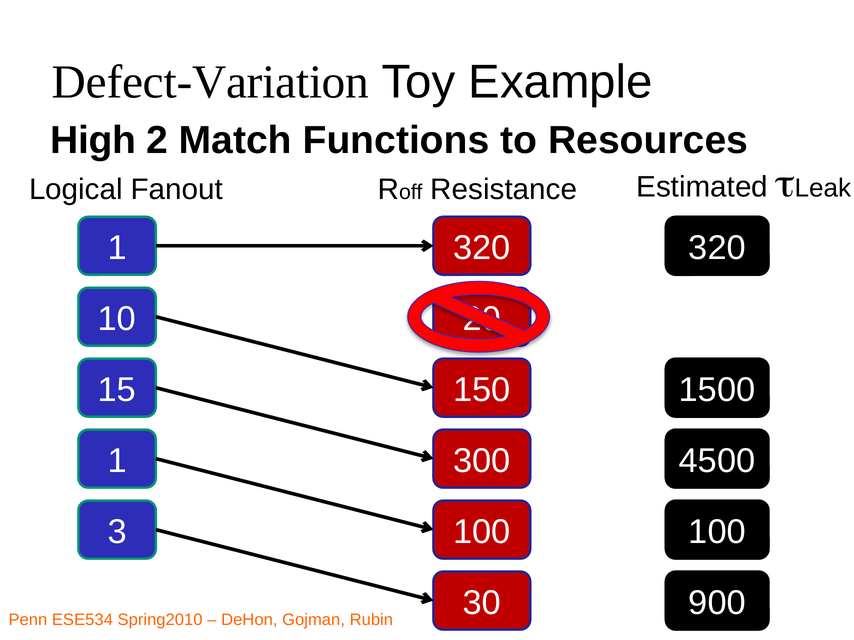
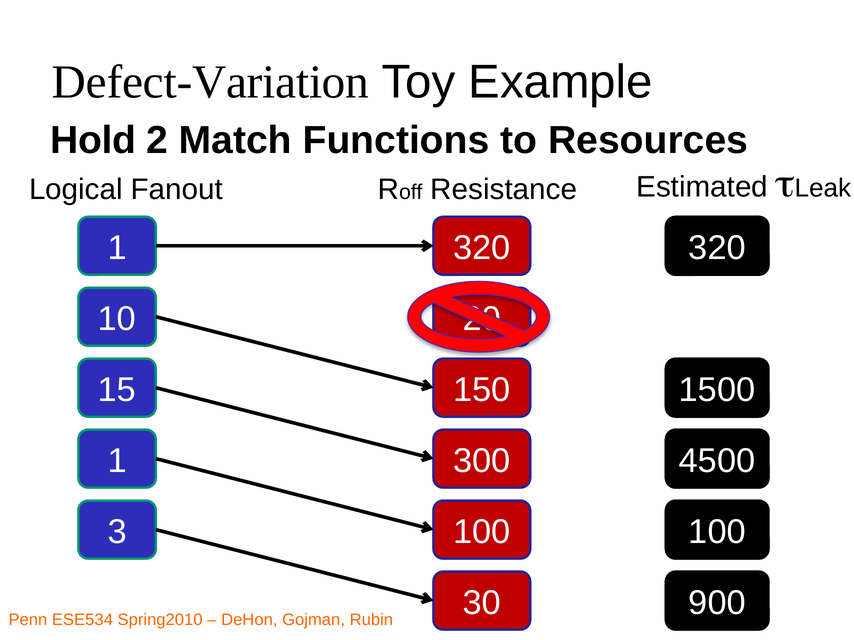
High: High -> Hold
